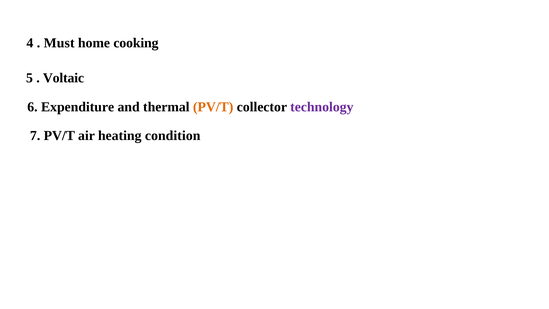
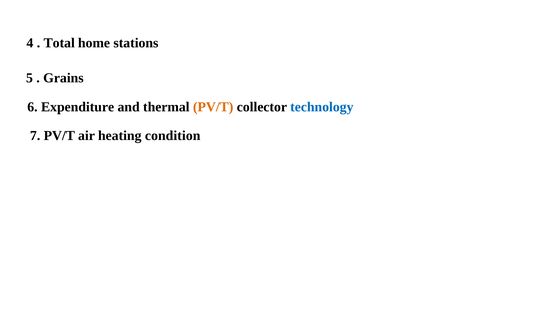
Must: Must -> Total
cooking: cooking -> stations
Voltaic: Voltaic -> Grains
technology colour: purple -> blue
